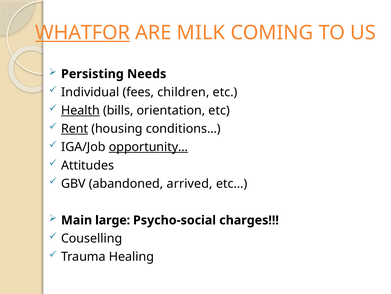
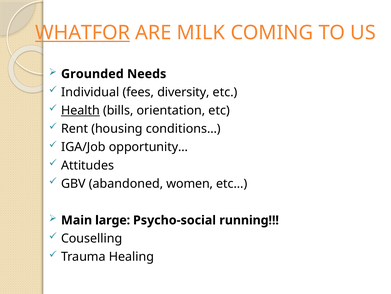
Persisting: Persisting -> Grounded
children: children -> diversity
Rent underline: present -> none
opportunity… underline: present -> none
arrived: arrived -> women
charges: charges -> running
